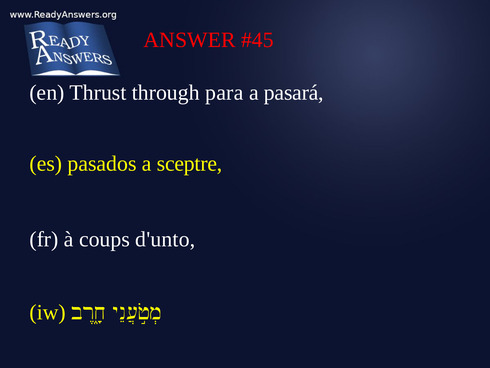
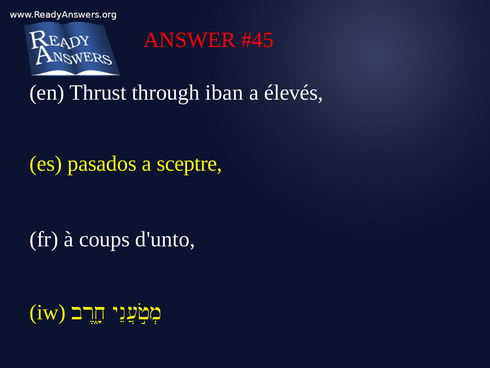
para: para -> iban
pasará: pasará -> élevés
